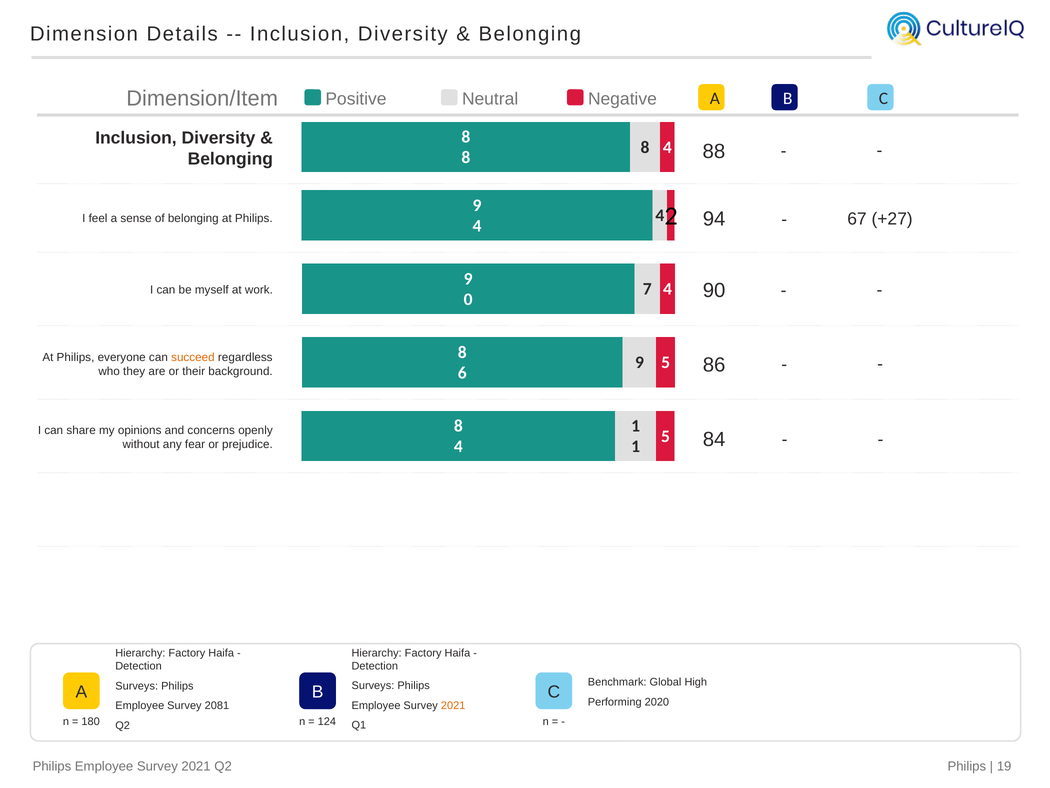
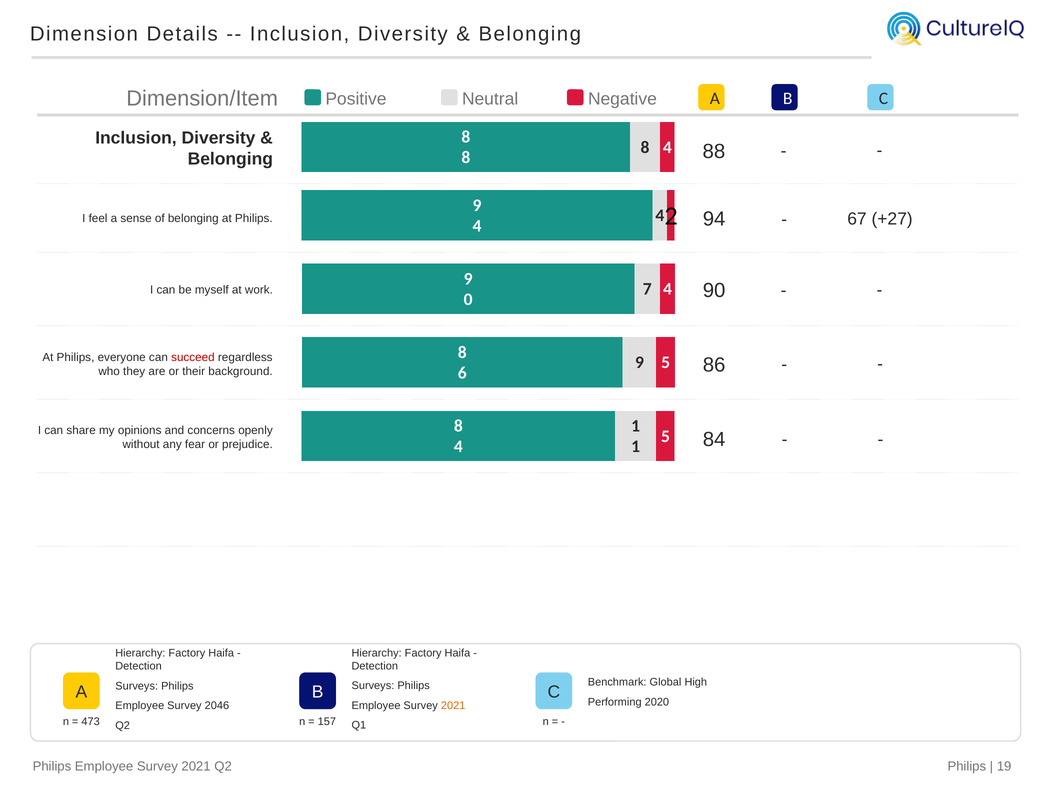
succeed colour: orange -> red
2081: 2081 -> 2046
180: 180 -> 473
124: 124 -> 157
